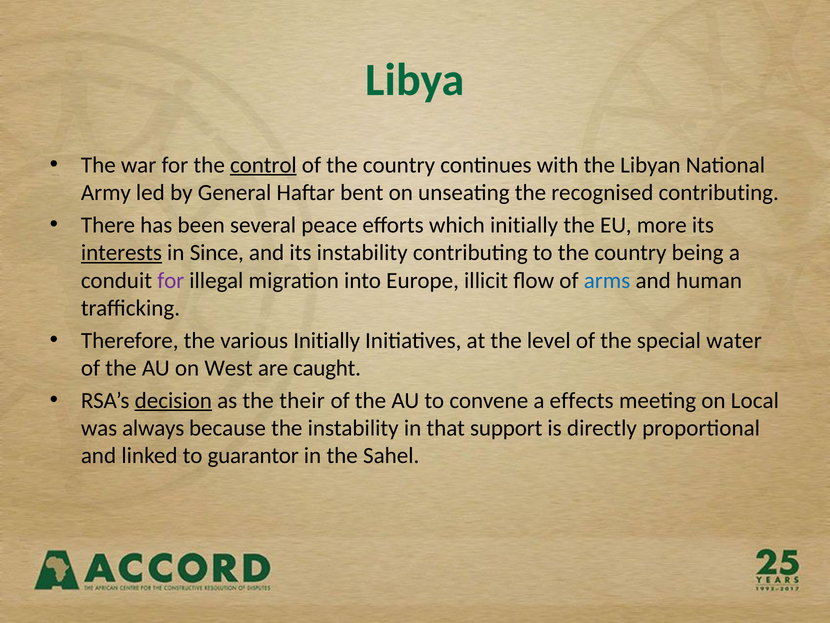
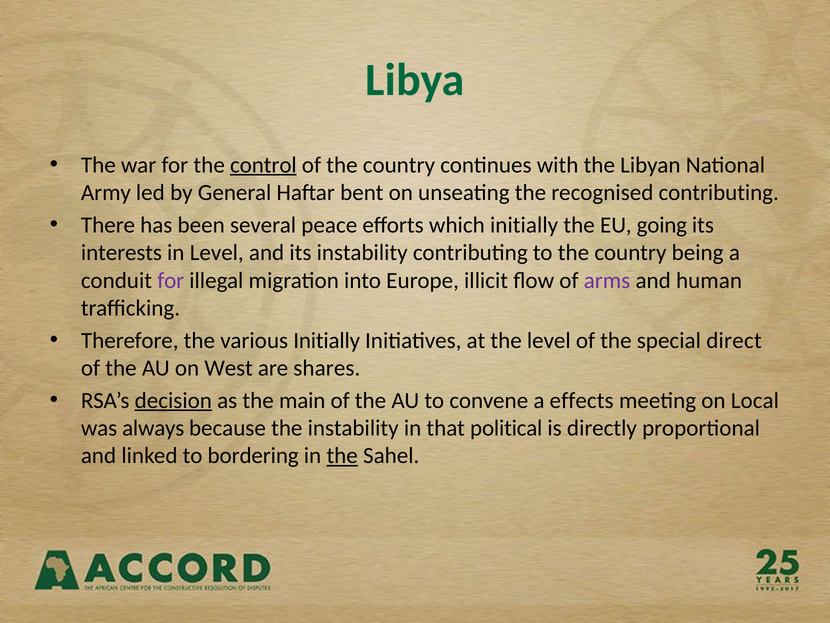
more: more -> going
interests underline: present -> none
in Since: Since -> Level
arms colour: blue -> purple
water: water -> direct
caught: caught -> shares
their: their -> main
support: support -> political
guarantor: guarantor -> bordering
the at (342, 455) underline: none -> present
